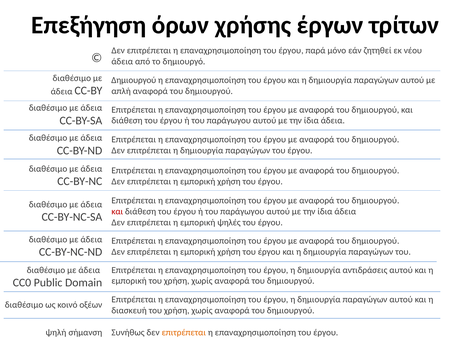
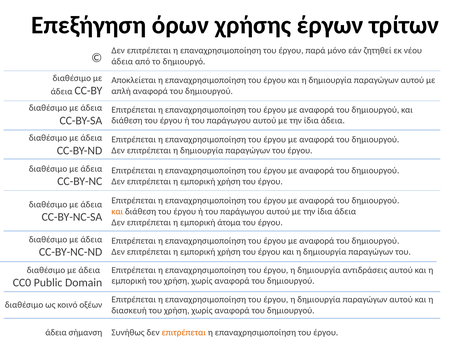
Δημιουργού at (134, 80): Δημιουργού -> Αποκλείεται
και at (117, 211) colour: red -> orange
ψηλές: ψηλές -> άτομα
ψηλή at (56, 333): ψηλή -> άδεια
